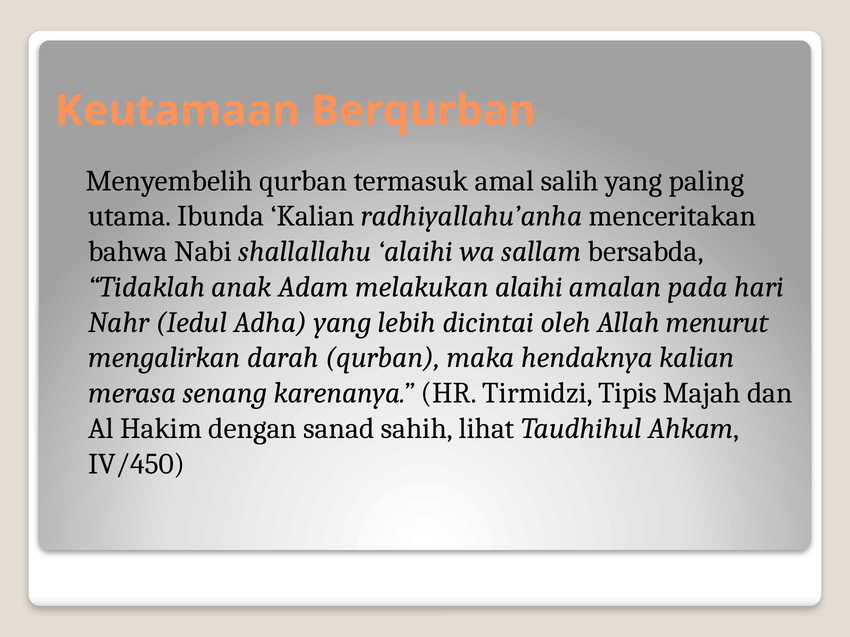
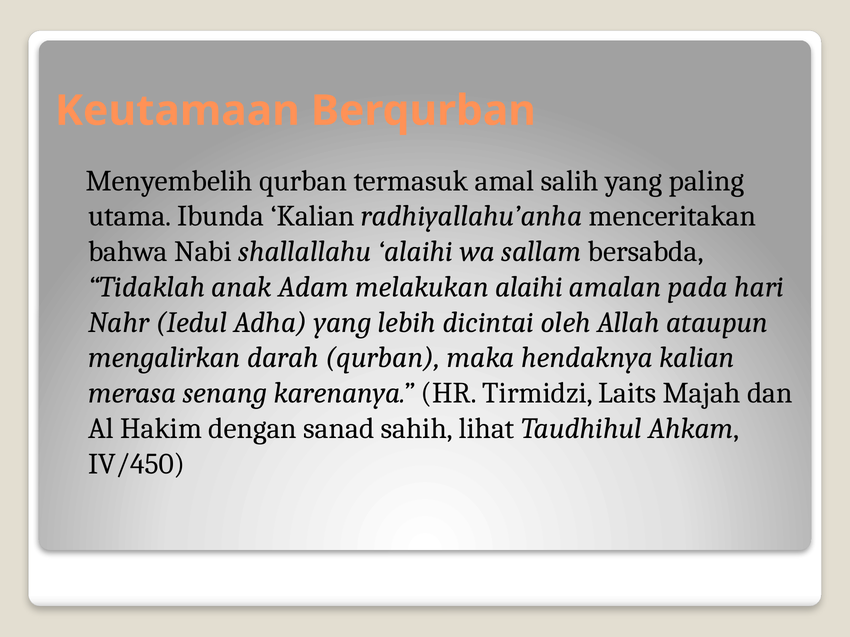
menurut: menurut -> ataupun
Tipis: Tipis -> Laits
